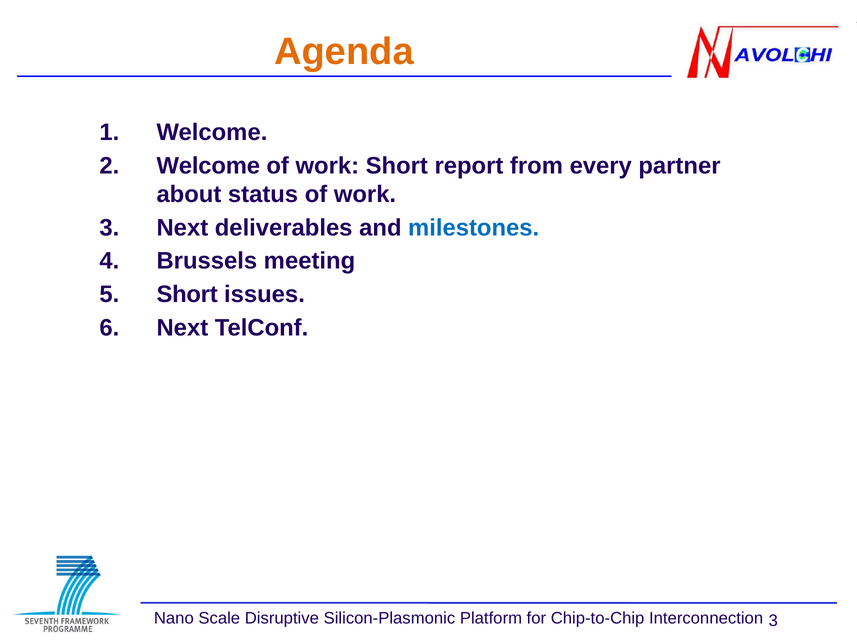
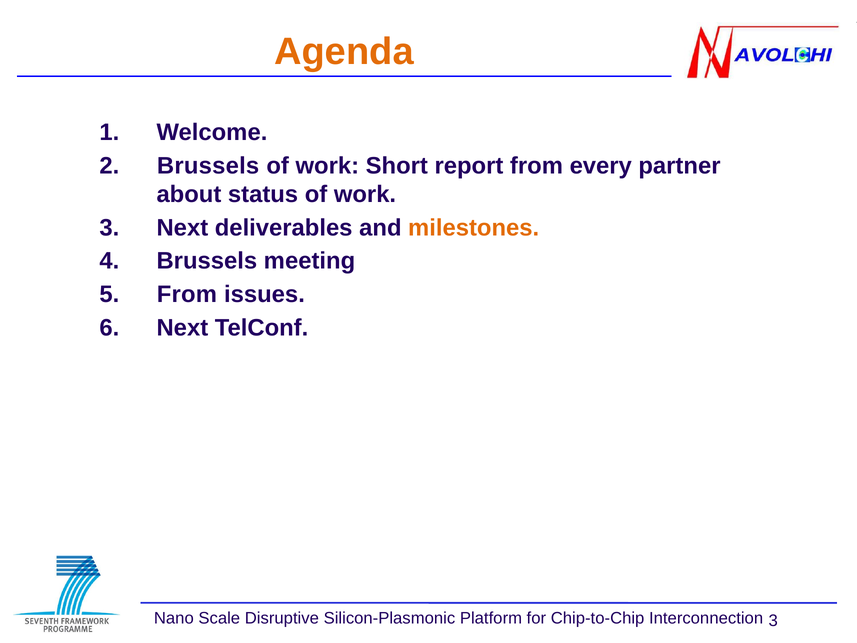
Welcome at (208, 166): Welcome -> Brussels
milestones colour: blue -> orange
Short at (187, 294): Short -> From
